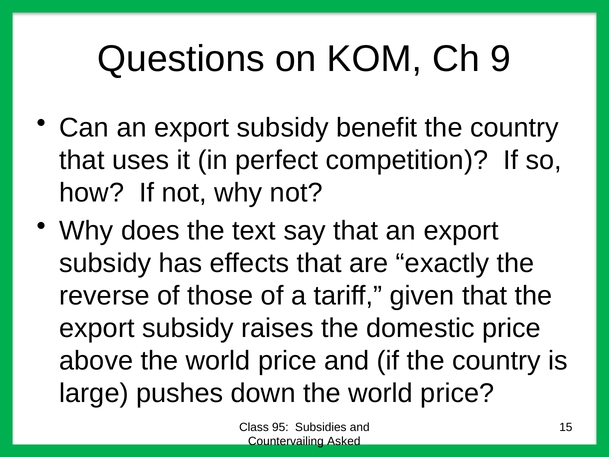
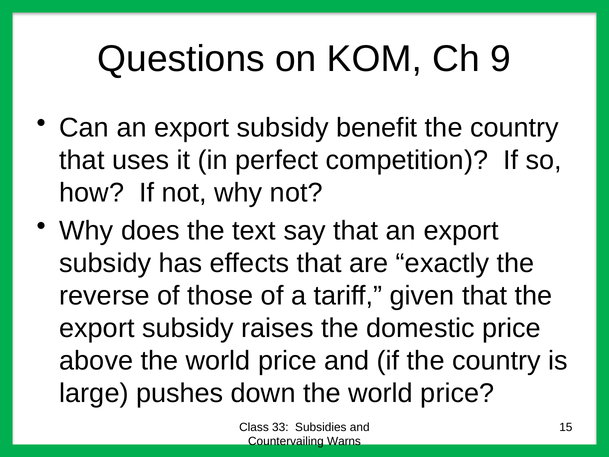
95: 95 -> 33
Asked: Asked -> Warns
